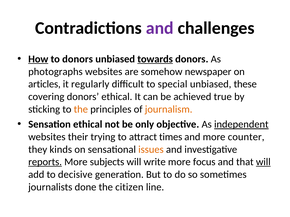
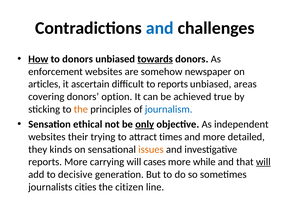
and at (160, 28) colour: purple -> blue
photographs: photographs -> enforcement
regularly: regularly -> ascertain
to special: special -> reports
these: these -> areas
donors ethical: ethical -> option
journalism colour: orange -> blue
only underline: none -> present
independent underline: present -> none
counter: counter -> detailed
reports at (45, 162) underline: present -> none
subjects: subjects -> carrying
write: write -> cases
focus: focus -> while
done: done -> cities
